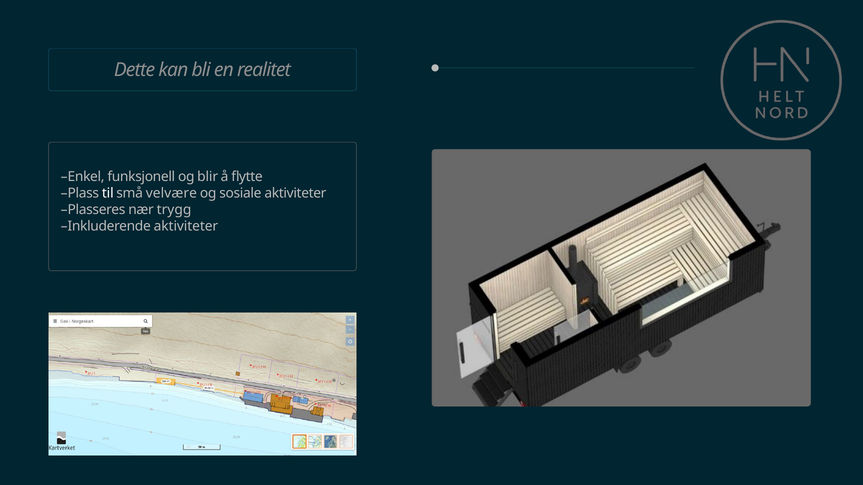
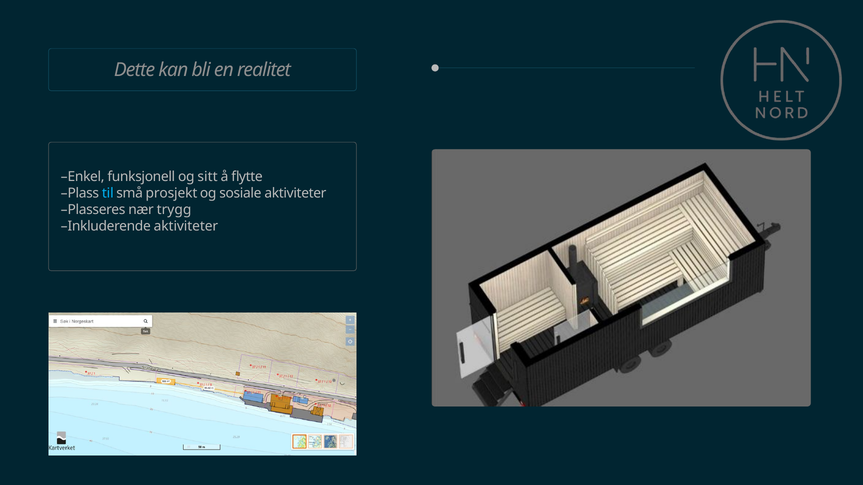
blir: blir -> sitt
til colour: white -> light blue
velvære: velvære -> prosjekt
